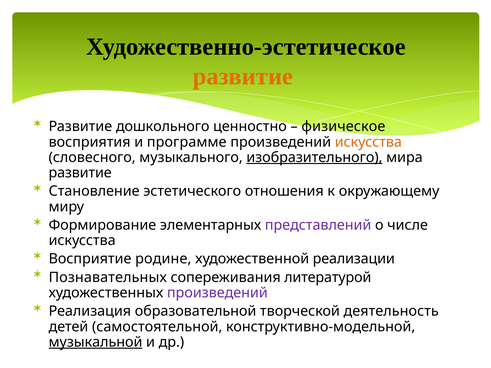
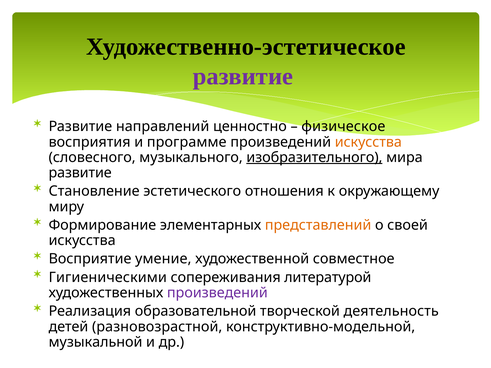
развитие at (243, 76) colour: orange -> purple
дошкольного: дошкольного -> направлений
представлений colour: purple -> orange
числе: числе -> своей
родине: родине -> умение
реализации: реализации -> совместное
Познавательных: Познавательных -> Гигиеническими
самостоятельной: самостоятельной -> разновозрастной
музыкальной underline: present -> none
